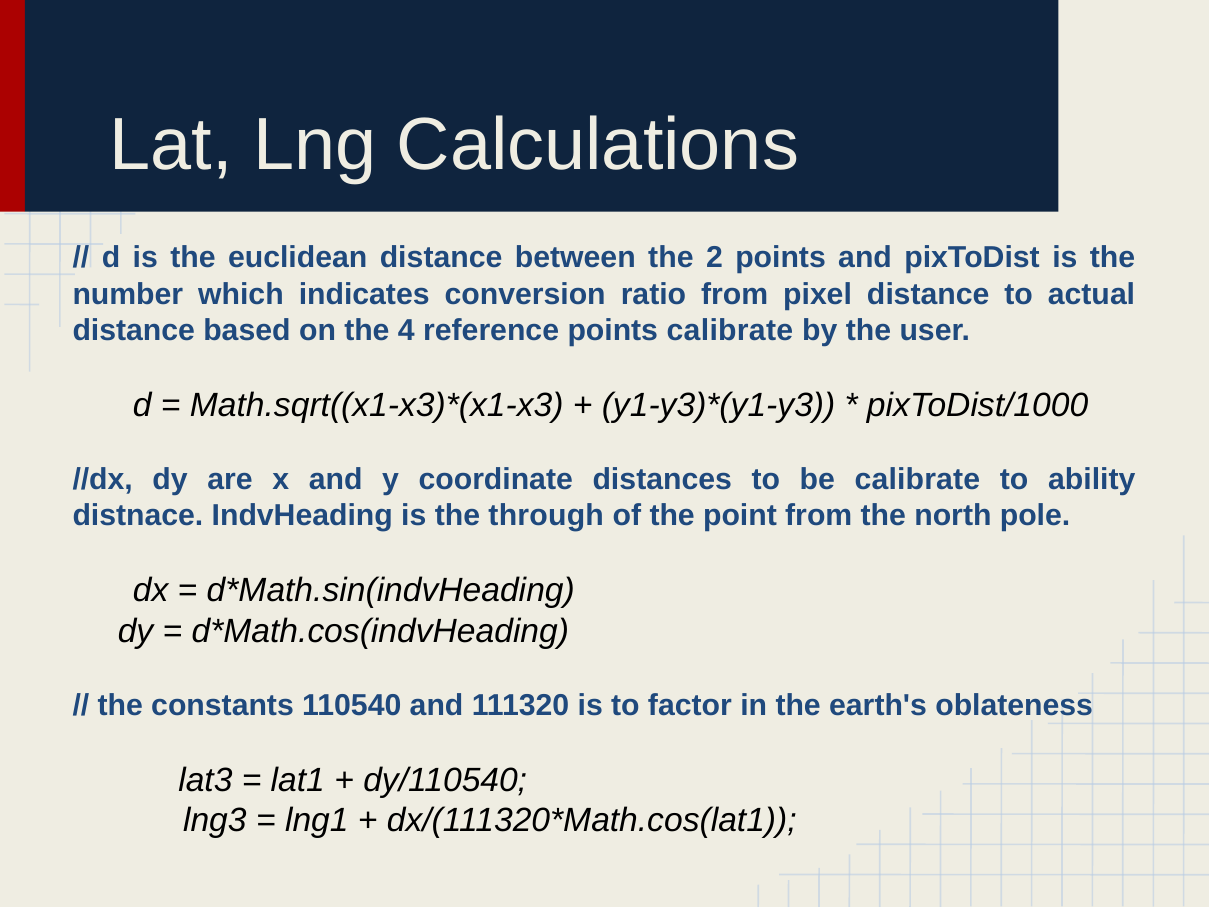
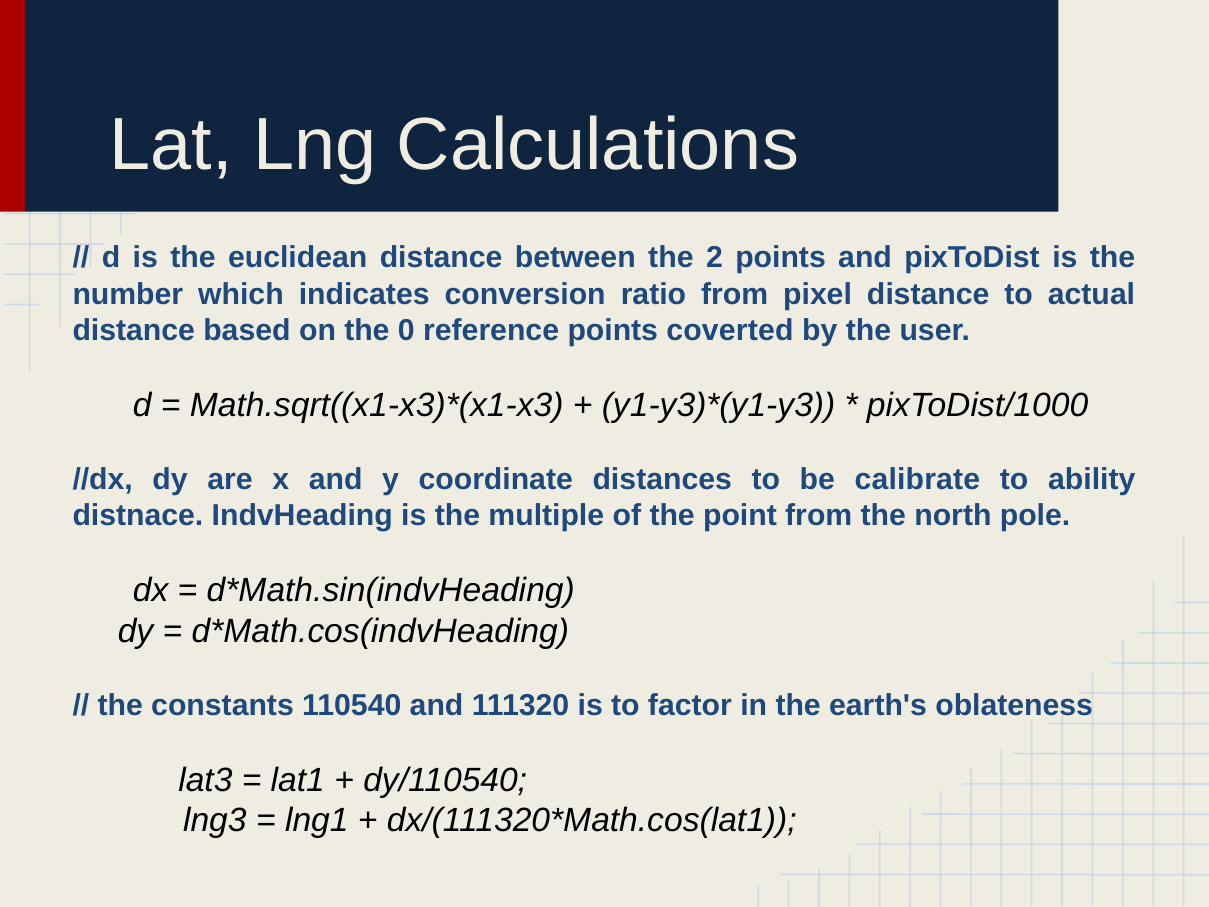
4: 4 -> 0
points calibrate: calibrate -> coverted
through: through -> multiple
